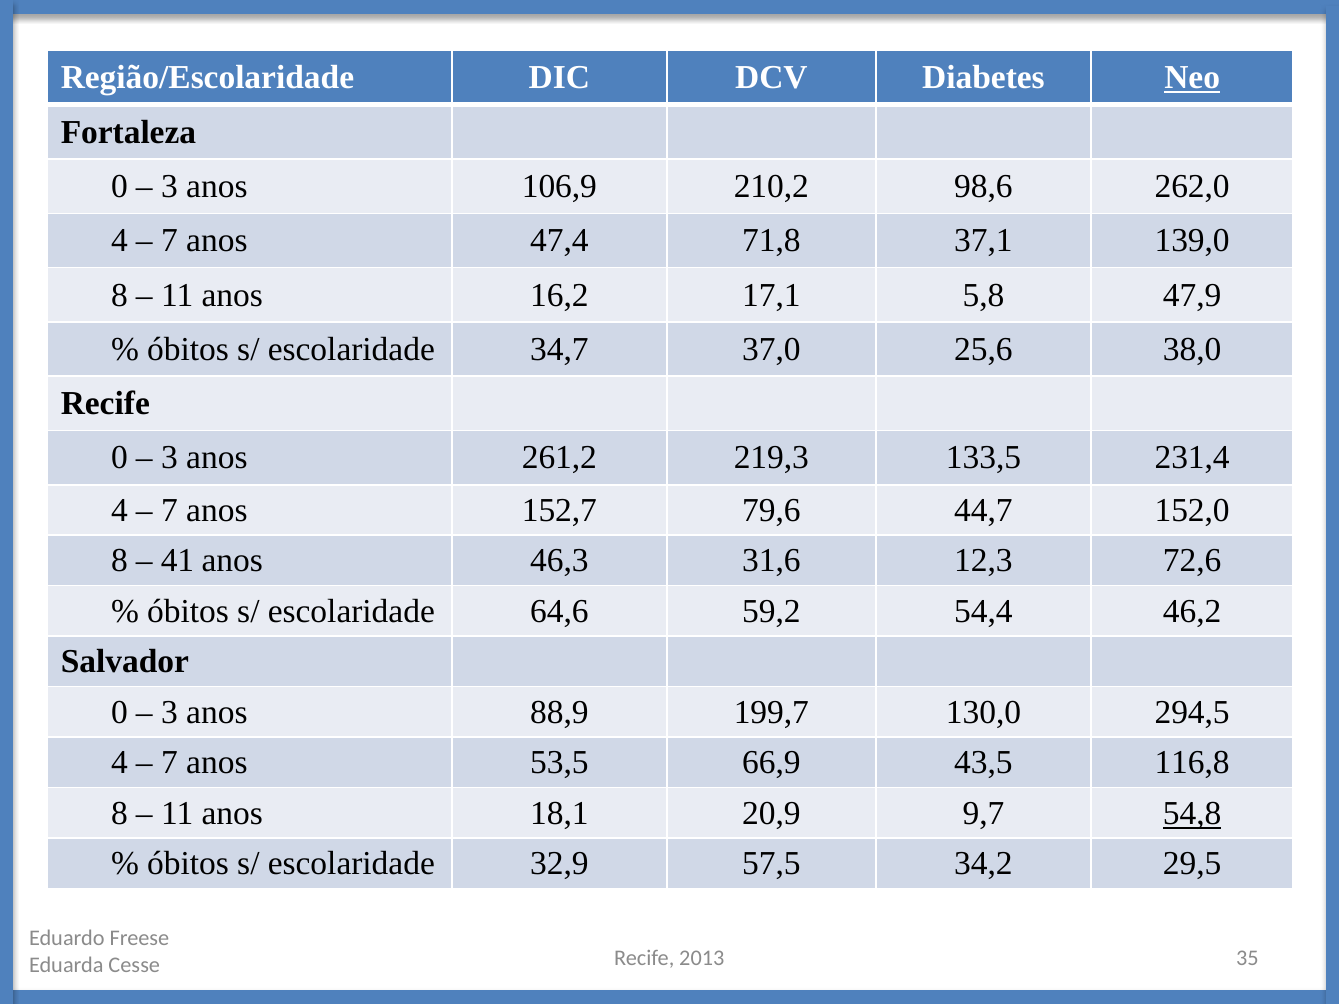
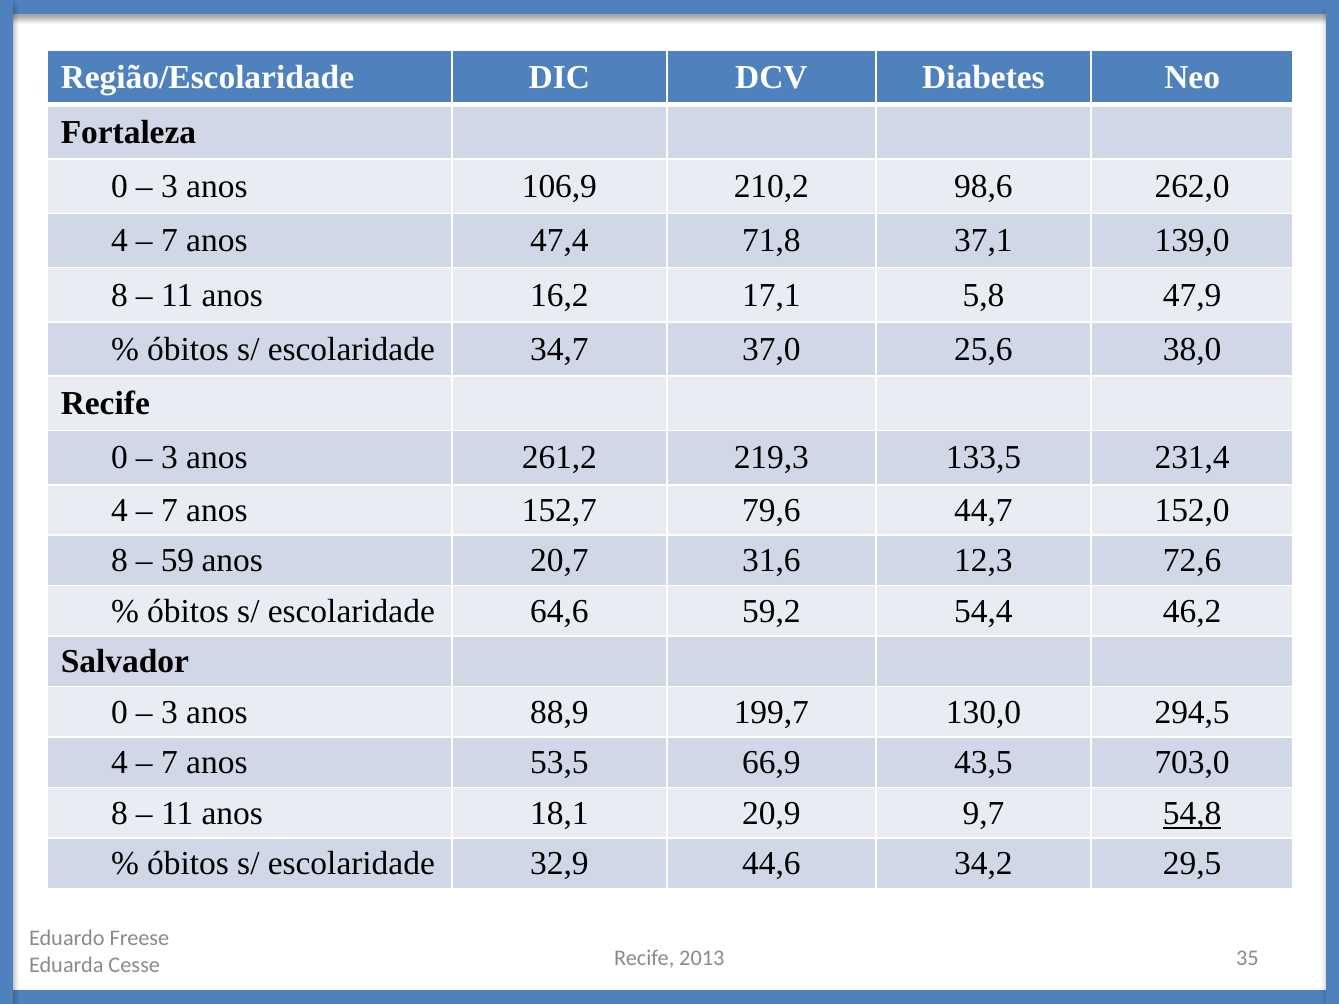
Neo underline: present -> none
41: 41 -> 59
46,3: 46,3 -> 20,7
116,8: 116,8 -> 703,0
57,5: 57,5 -> 44,6
